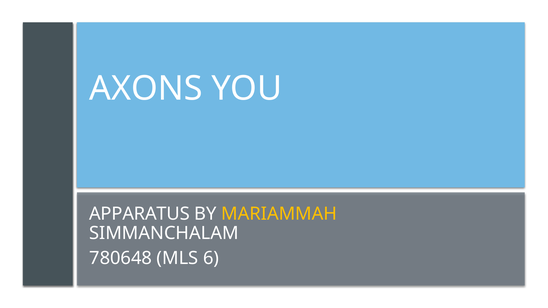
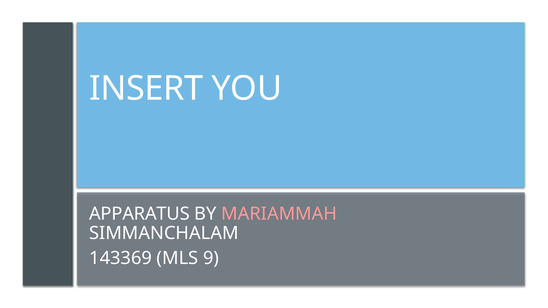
AXONS: AXONS -> INSERT
MARIAMMAH colour: yellow -> pink
780648: 780648 -> 143369
6: 6 -> 9
